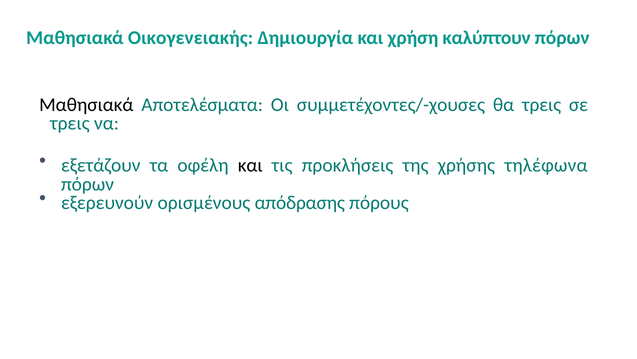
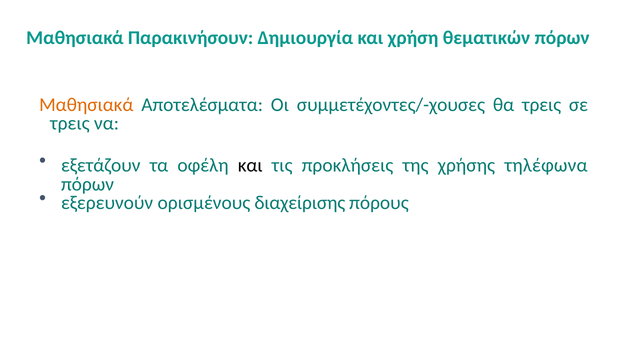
Οικογενειακής: Οικογενειακής -> Παρακινήσουν
καλύπτουν: καλύπτουν -> θεματικών
Μαθησιακά at (86, 105) colour: black -> orange
απόδρασης: απόδρασης -> διαχείρισης
